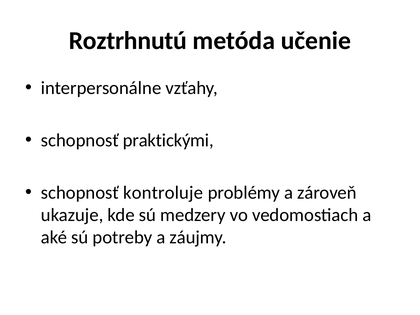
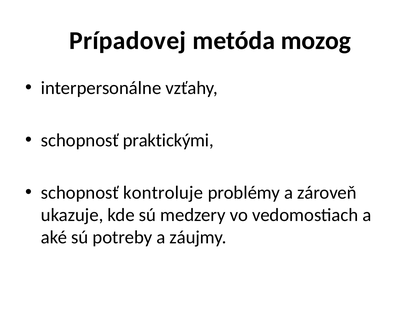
Roztrhnutú: Roztrhnutú -> Prípadovej
učenie: učenie -> mozog
